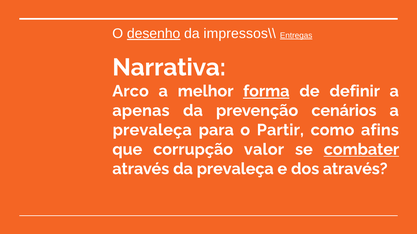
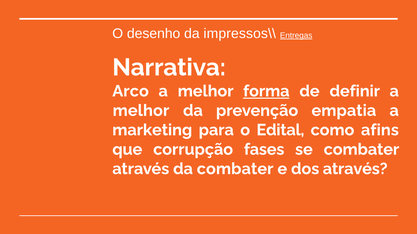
desenho underline: present -> none
apenas at (141, 111): apenas -> melhor
cenários: cenários -> empatia
prevaleça at (152, 130): prevaleça -> marketing
Partir: Partir -> Edital
valor: valor -> fases
combater at (361, 150) underline: present -> none
da prevaleça: prevaleça -> combater
